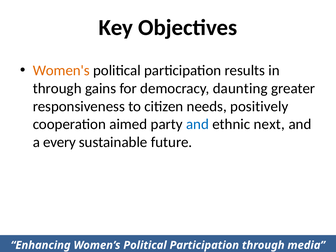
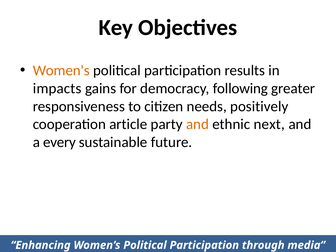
through at (57, 88): through -> impacts
daunting: daunting -> following
aimed: aimed -> article
and at (197, 124) colour: blue -> orange
